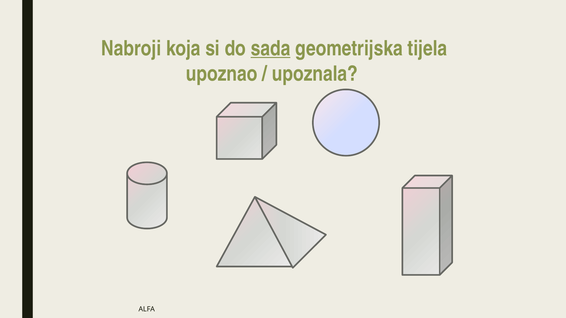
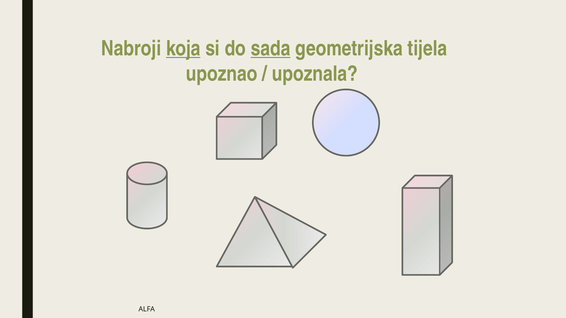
koja underline: none -> present
